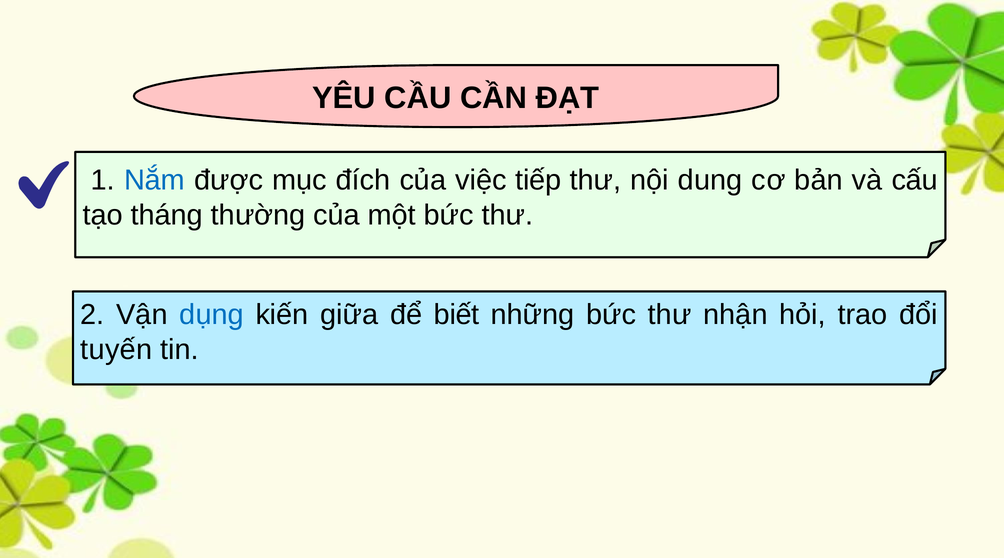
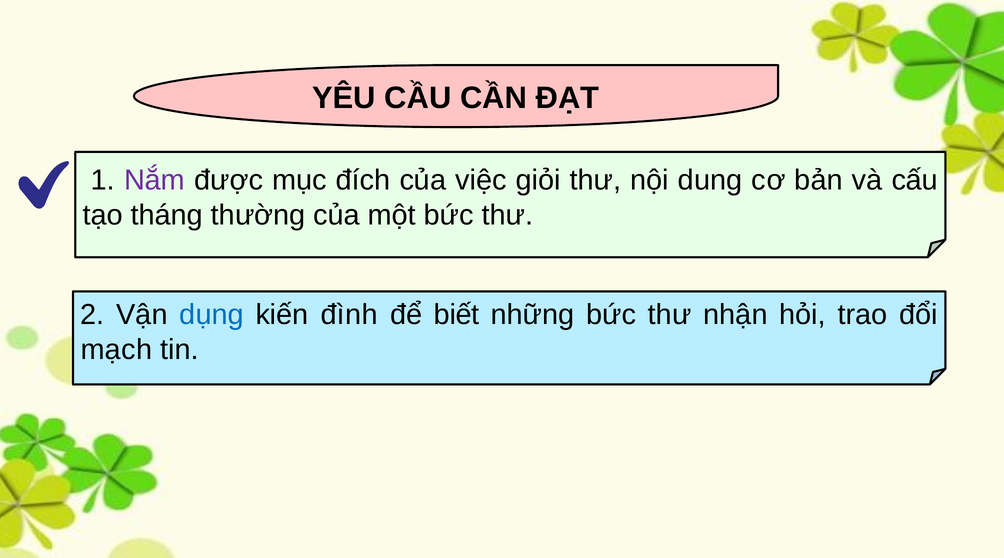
Nắm colour: blue -> purple
tiếp: tiếp -> giỏi
giữa: giữa -> đình
tuyến: tuyến -> mạch
